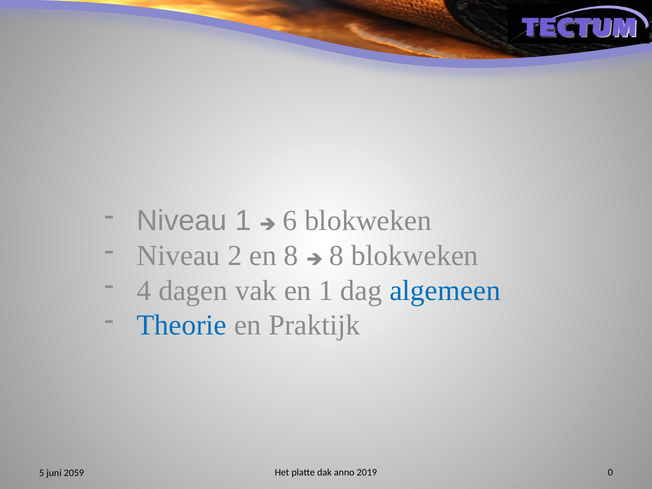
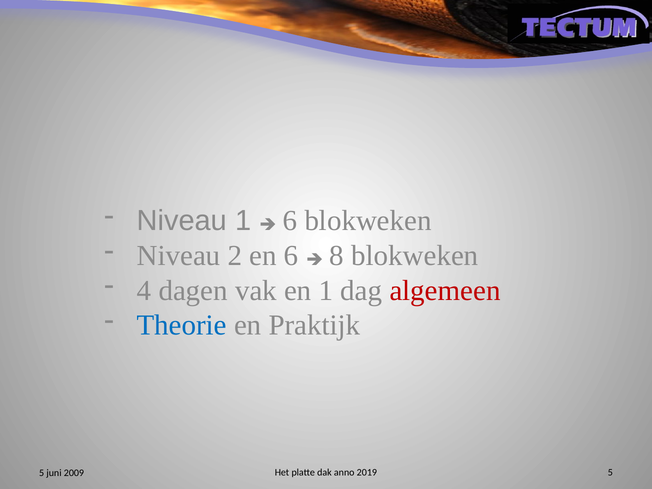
en 8: 8 -> 6
algemeen colour: blue -> red
2019 0: 0 -> 5
2059: 2059 -> 2009
